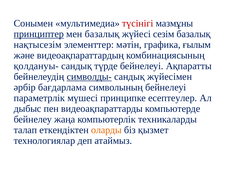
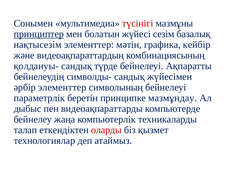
мен базалық: базалық -> болатын
ғылым: ғылым -> кейбір
символды- underline: present -> none
әрбір бағдарлама: бағдарлама -> элементтер
мүшесі: мүшесі -> беретін
есептеулер: есептеулер -> мазмұндау
оларды colour: orange -> red
